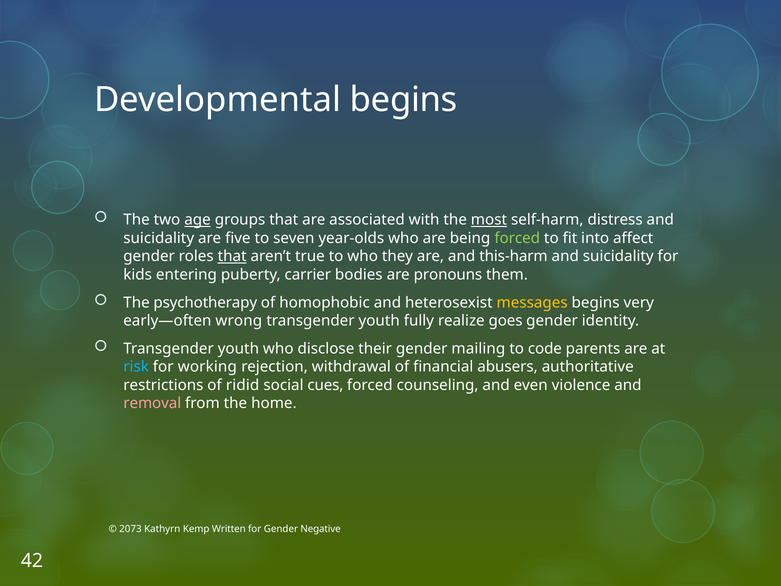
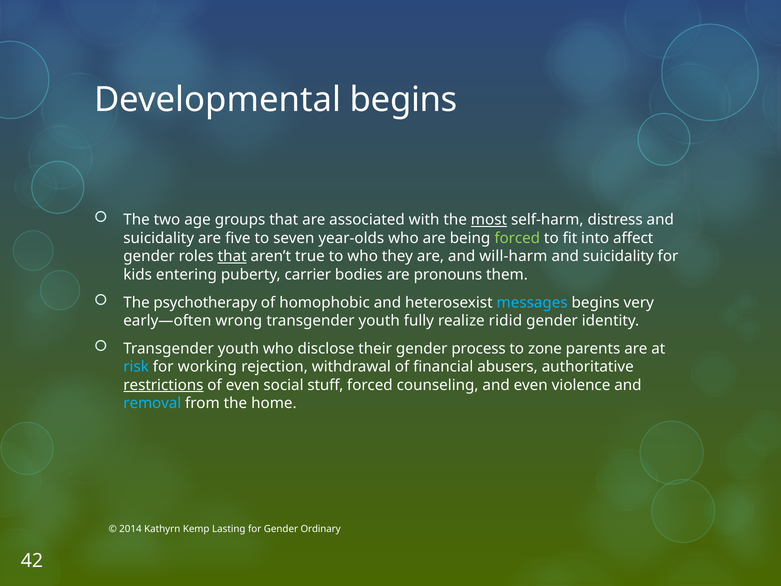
age underline: present -> none
this-harm: this-harm -> will-harm
messages colour: yellow -> light blue
goes: goes -> ridid
mailing: mailing -> process
code: code -> zone
restrictions underline: none -> present
of ridid: ridid -> even
cues: cues -> stuff
removal colour: pink -> light blue
2073: 2073 -> 2014
Written: Written -> Lasting
Negative: Negative -> Ordinary
